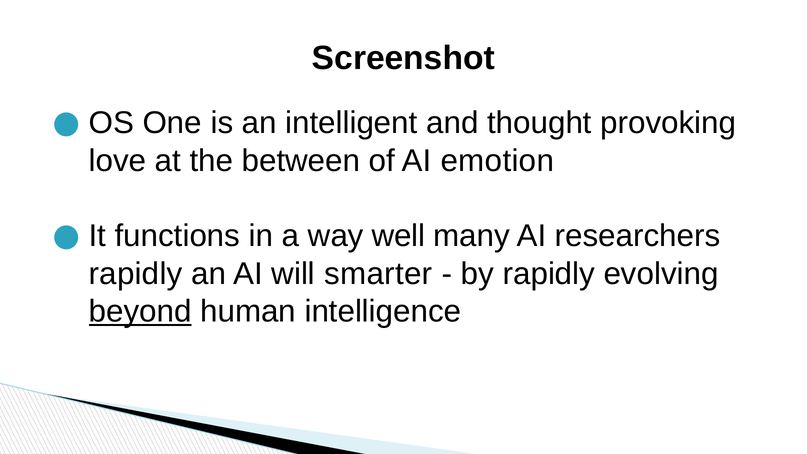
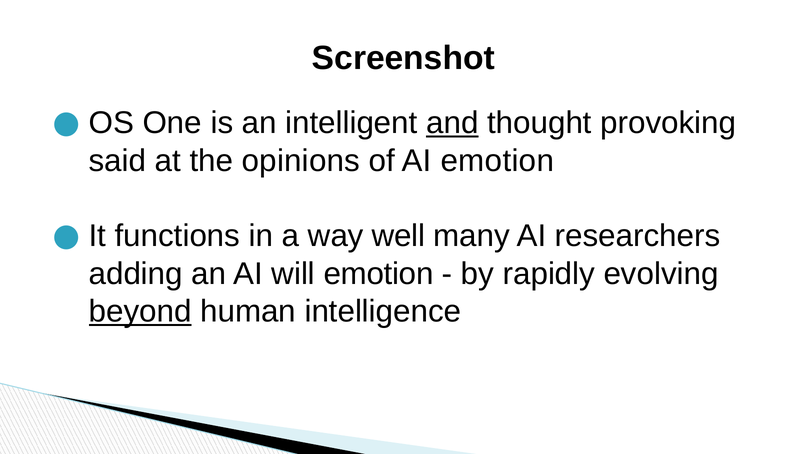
and underline: none -> present
love: love -> said
between: between -> opinions
rapidly at (136, 274): rapidly -> adding
will smarter: smarter -> emotion
